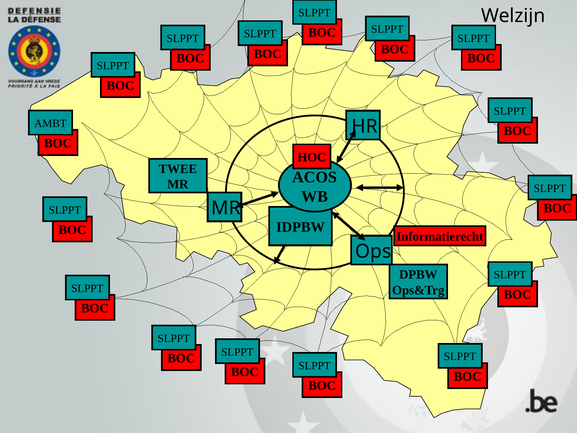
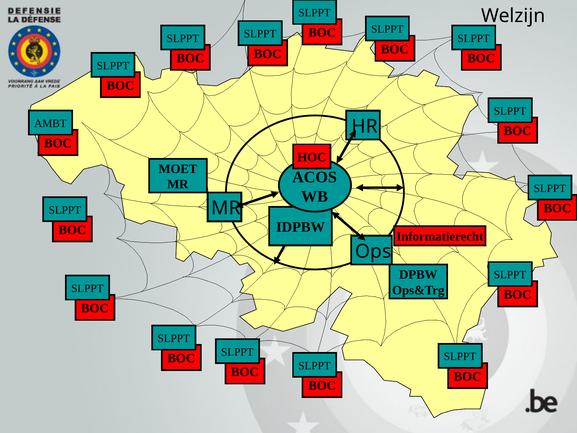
TWEE: TWEE -> MOET
